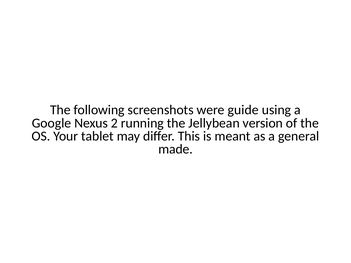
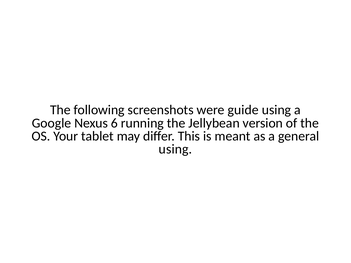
2: 2 -> 6
made at (176, 149): made -> using
